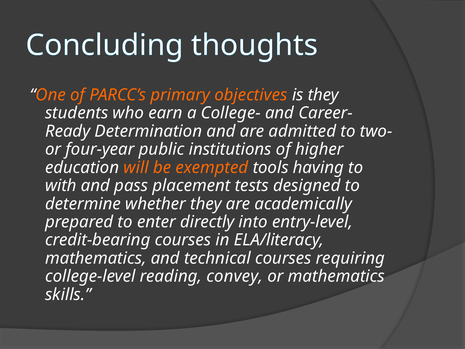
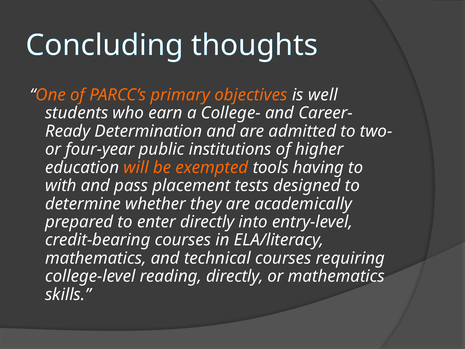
is they: they -> well
reading convey: convey -> directly
